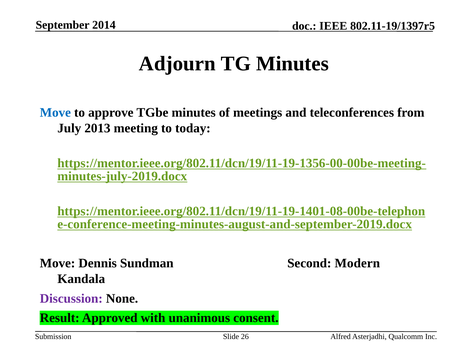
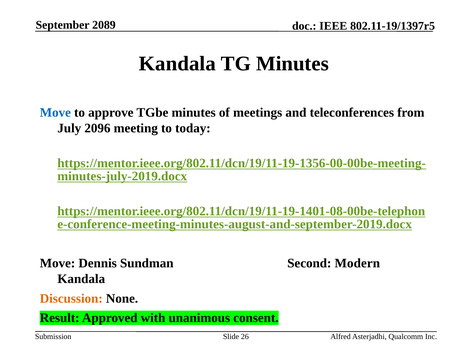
2014: 2014 -> 2089
Adjourn at (177, 64): Adjourn -> Kandala
2013: 2013 -> 2096
Discussion colour: purple -> orange
